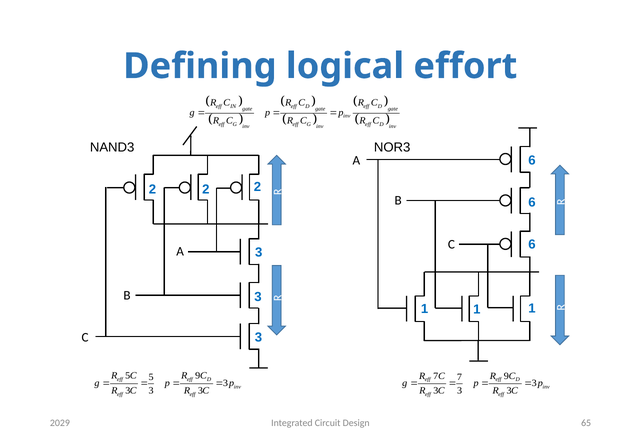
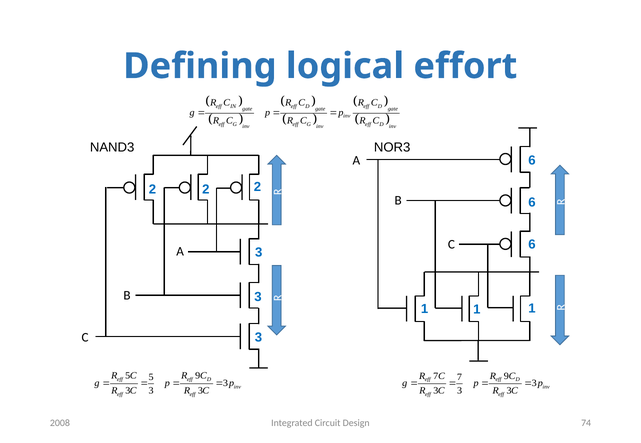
65: 65 -> 74
2029: 2029 -> 2008
